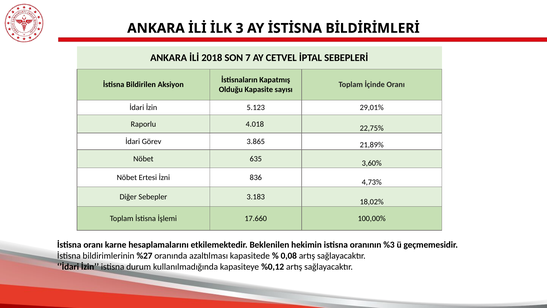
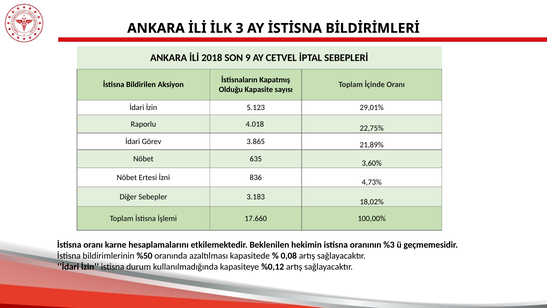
7: 7 -> 9
%27: %27 -> %50
